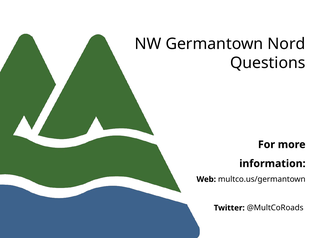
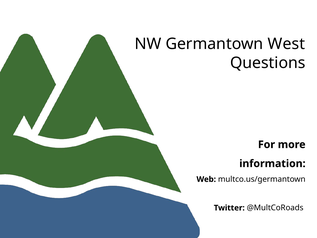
Nord: Nord -> West
